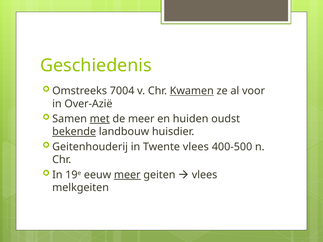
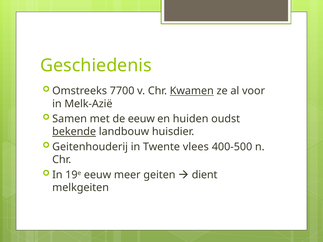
7004: 7004 -> 7700
Over-Azië: Over-Azië -> Melk-Azië
met underline: present -> none
de meer: meer -> eeuw
meer at (127, 175) underline: present -> none
vlees at (205, 175): vlees -> dient
